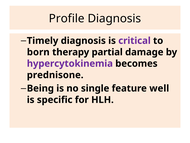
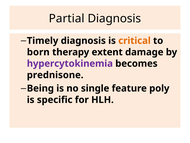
Profile: Profile -> Partial
critical colour: purple -> orange
partial: partial -> extent
well: well -> poly
